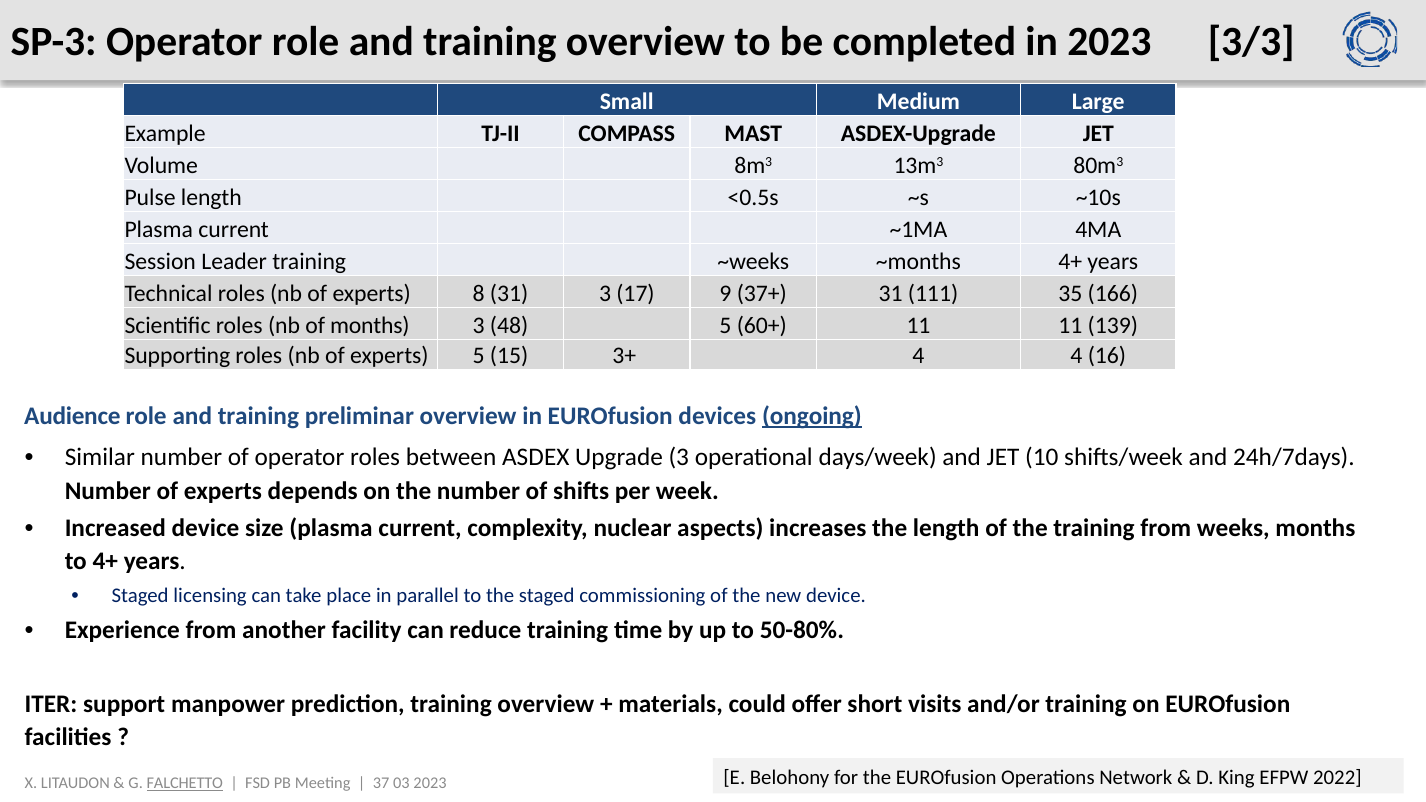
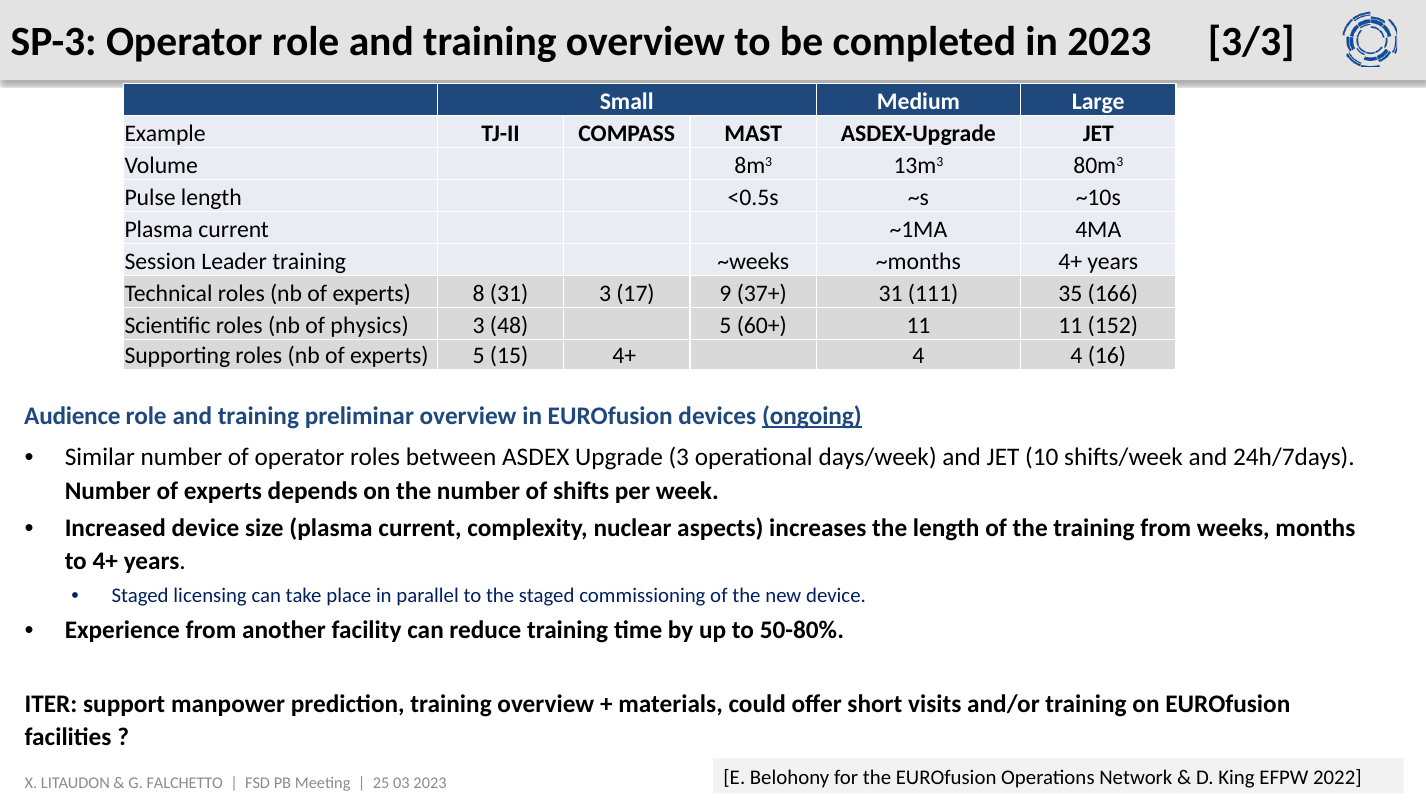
of months: months -> physics
139: 139 -> 152
15 3+: 3+ -> 4+
FALCHETTO underline: present -> none
37: 37 -> 25
